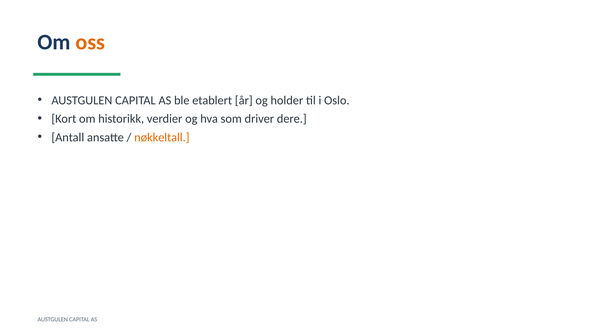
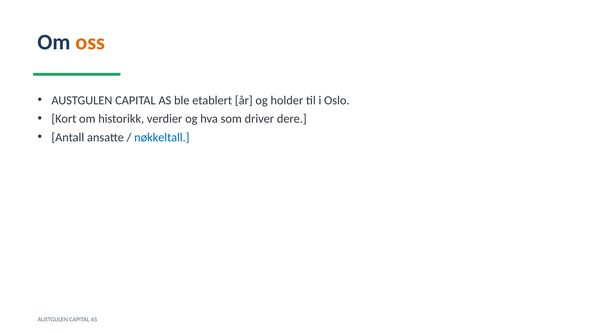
nøkkeltall colour: orange -> blue
